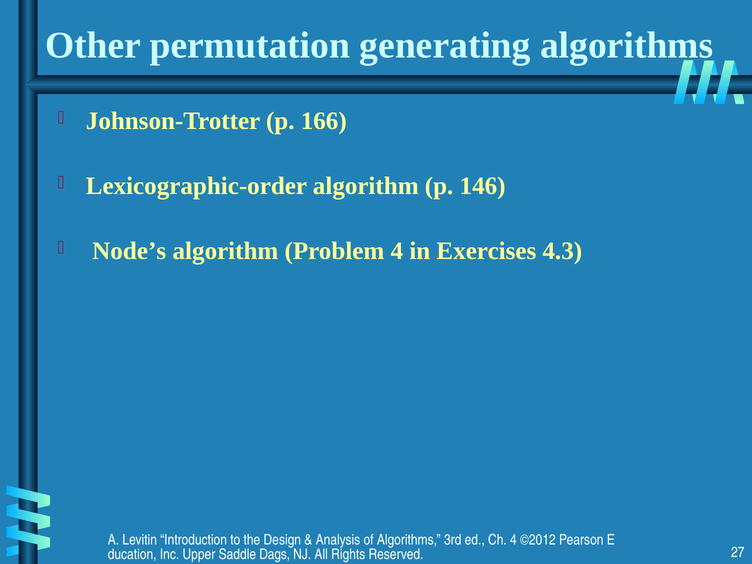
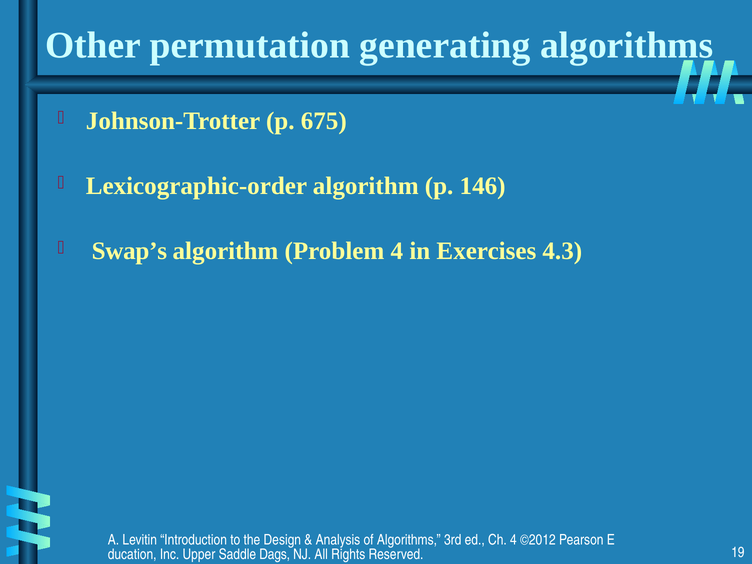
166: 166 -> 675
Node’s: Node’s -> Swap’s
27: 27 -> 19
